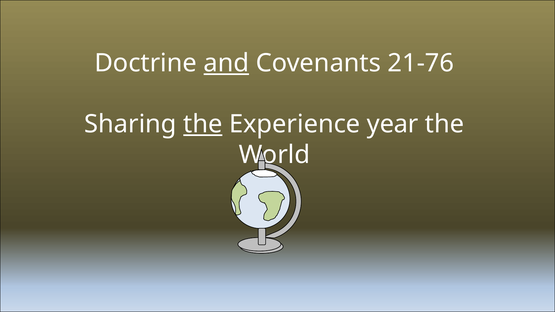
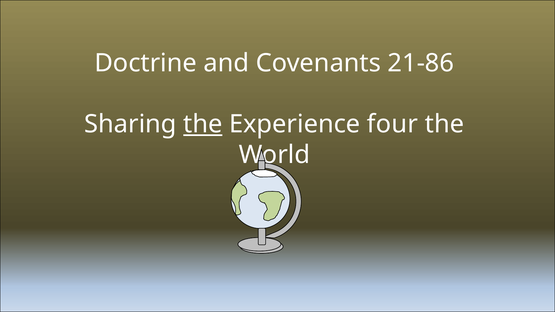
and underline: present -> none
21-76: 21-76 -> 21-86
year: year -> four
